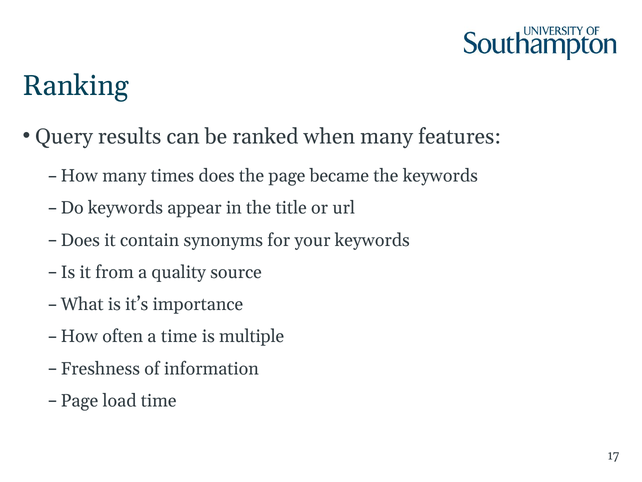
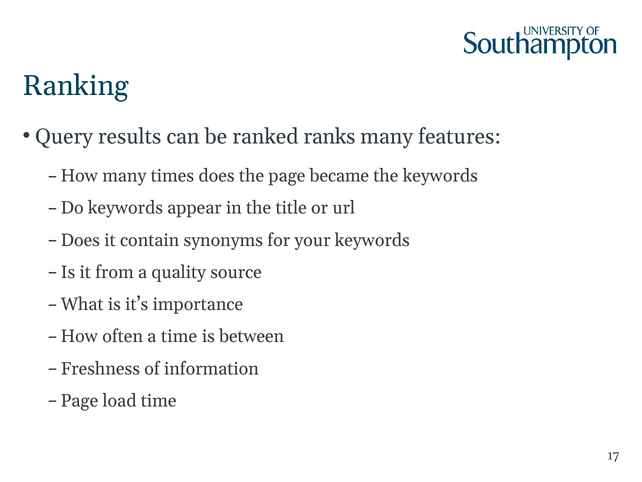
when: when -> ranks
multiple: multiple -> between
